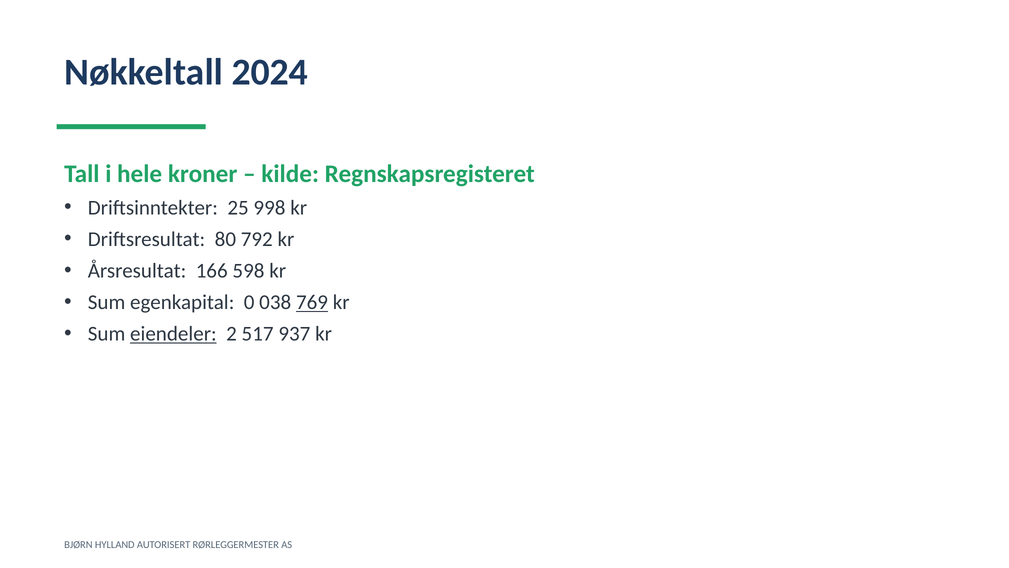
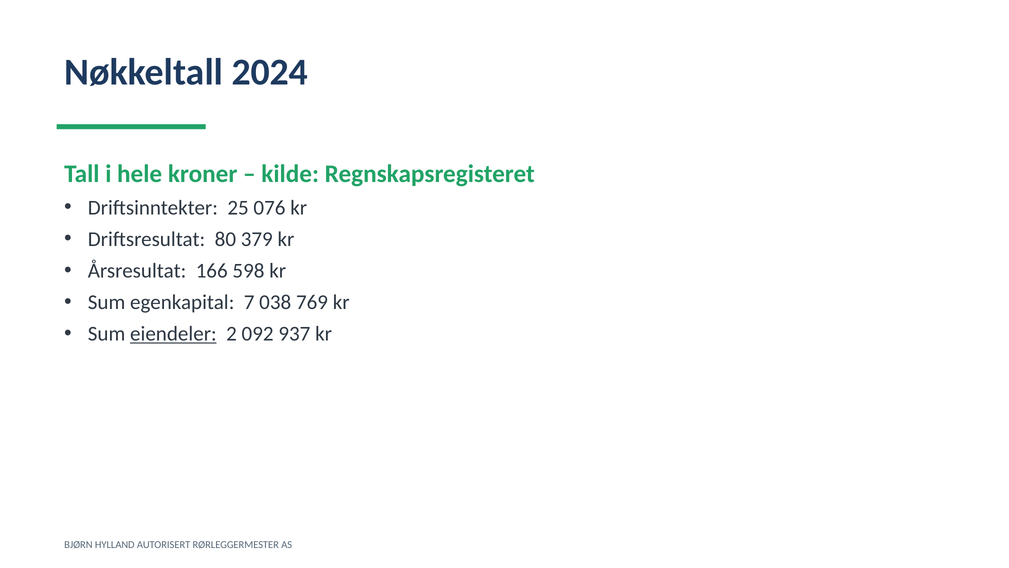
998: 998 -> 076
792: 792 -> 379
0: 0 -> 7
769 underline: present -> none
517: 517 -> 092
